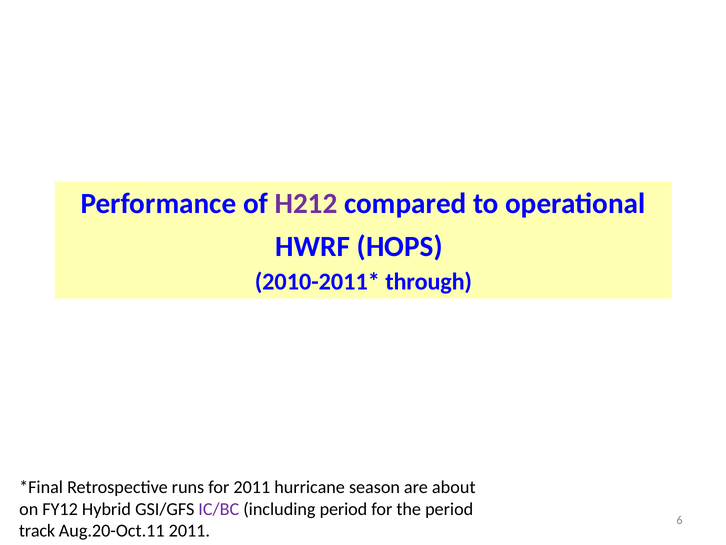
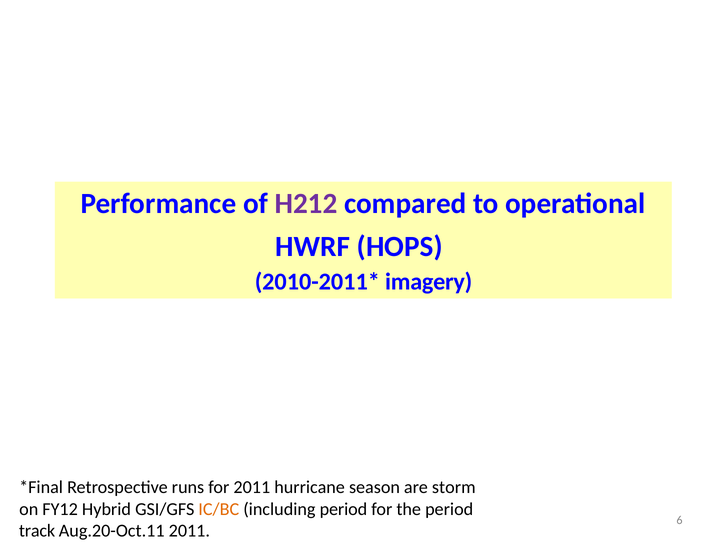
through: through -> imagery
about: about -> storm
IC/BC colour: purple -> orange
